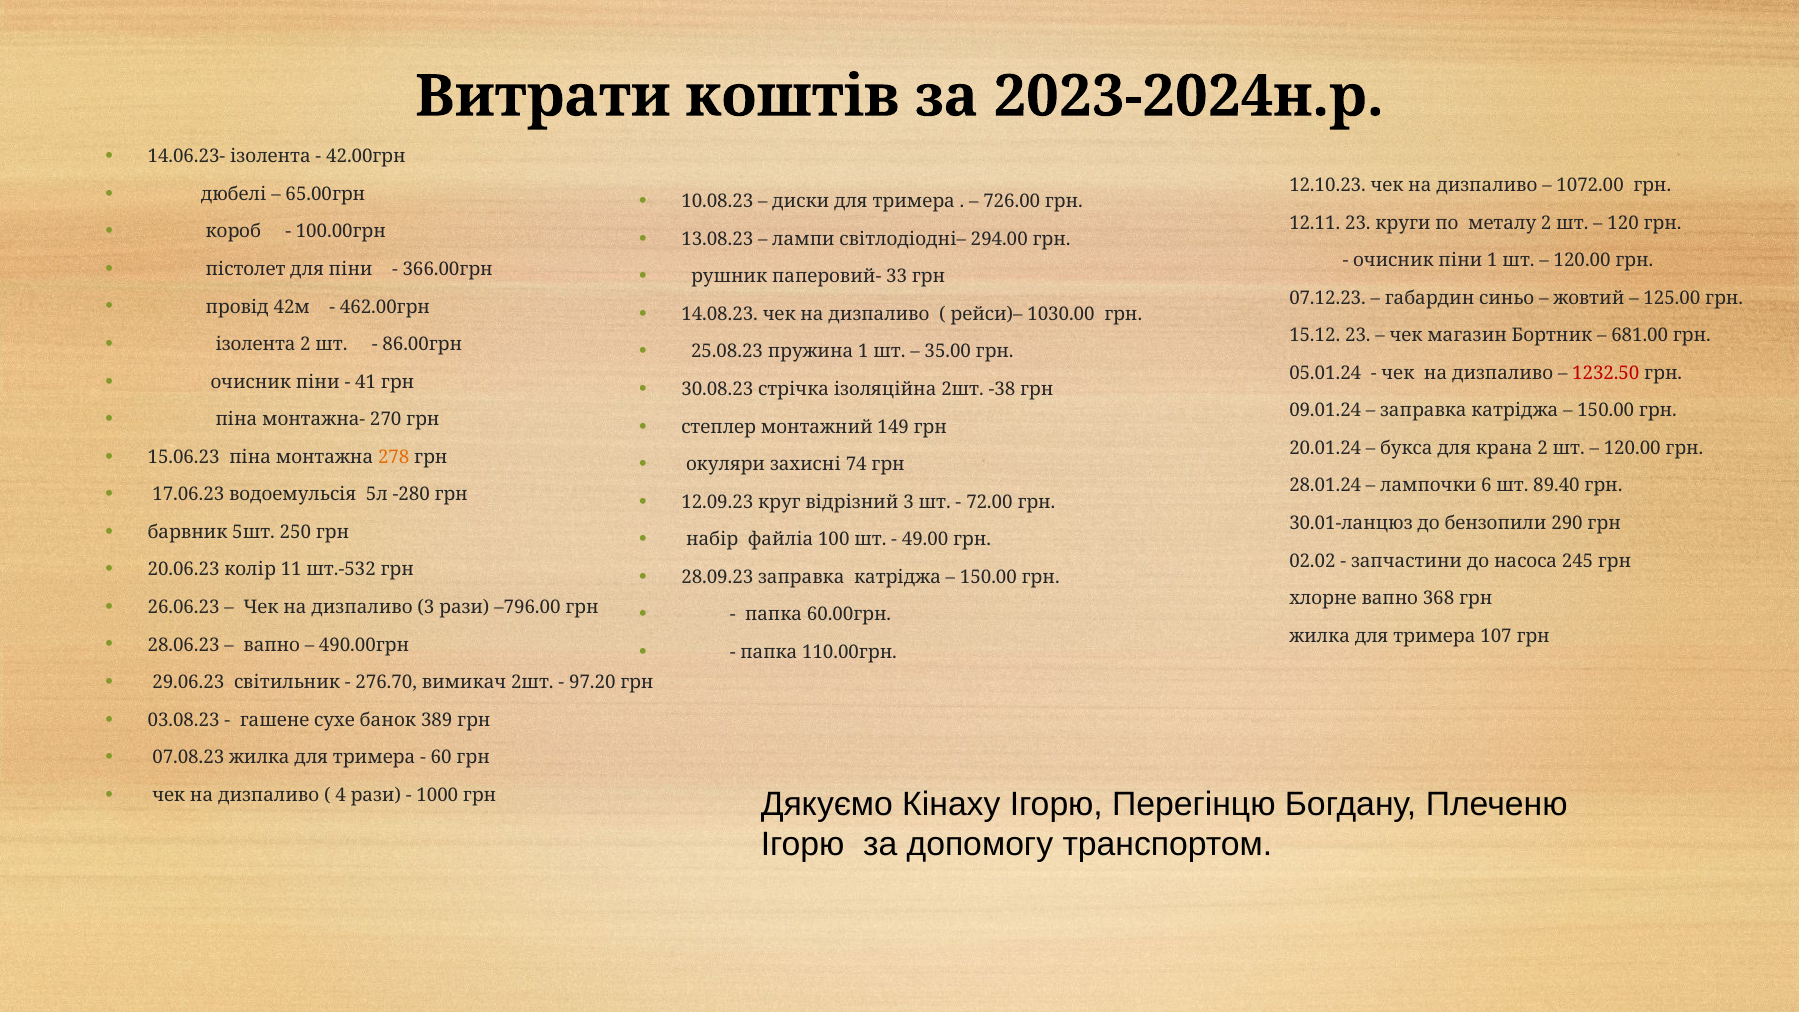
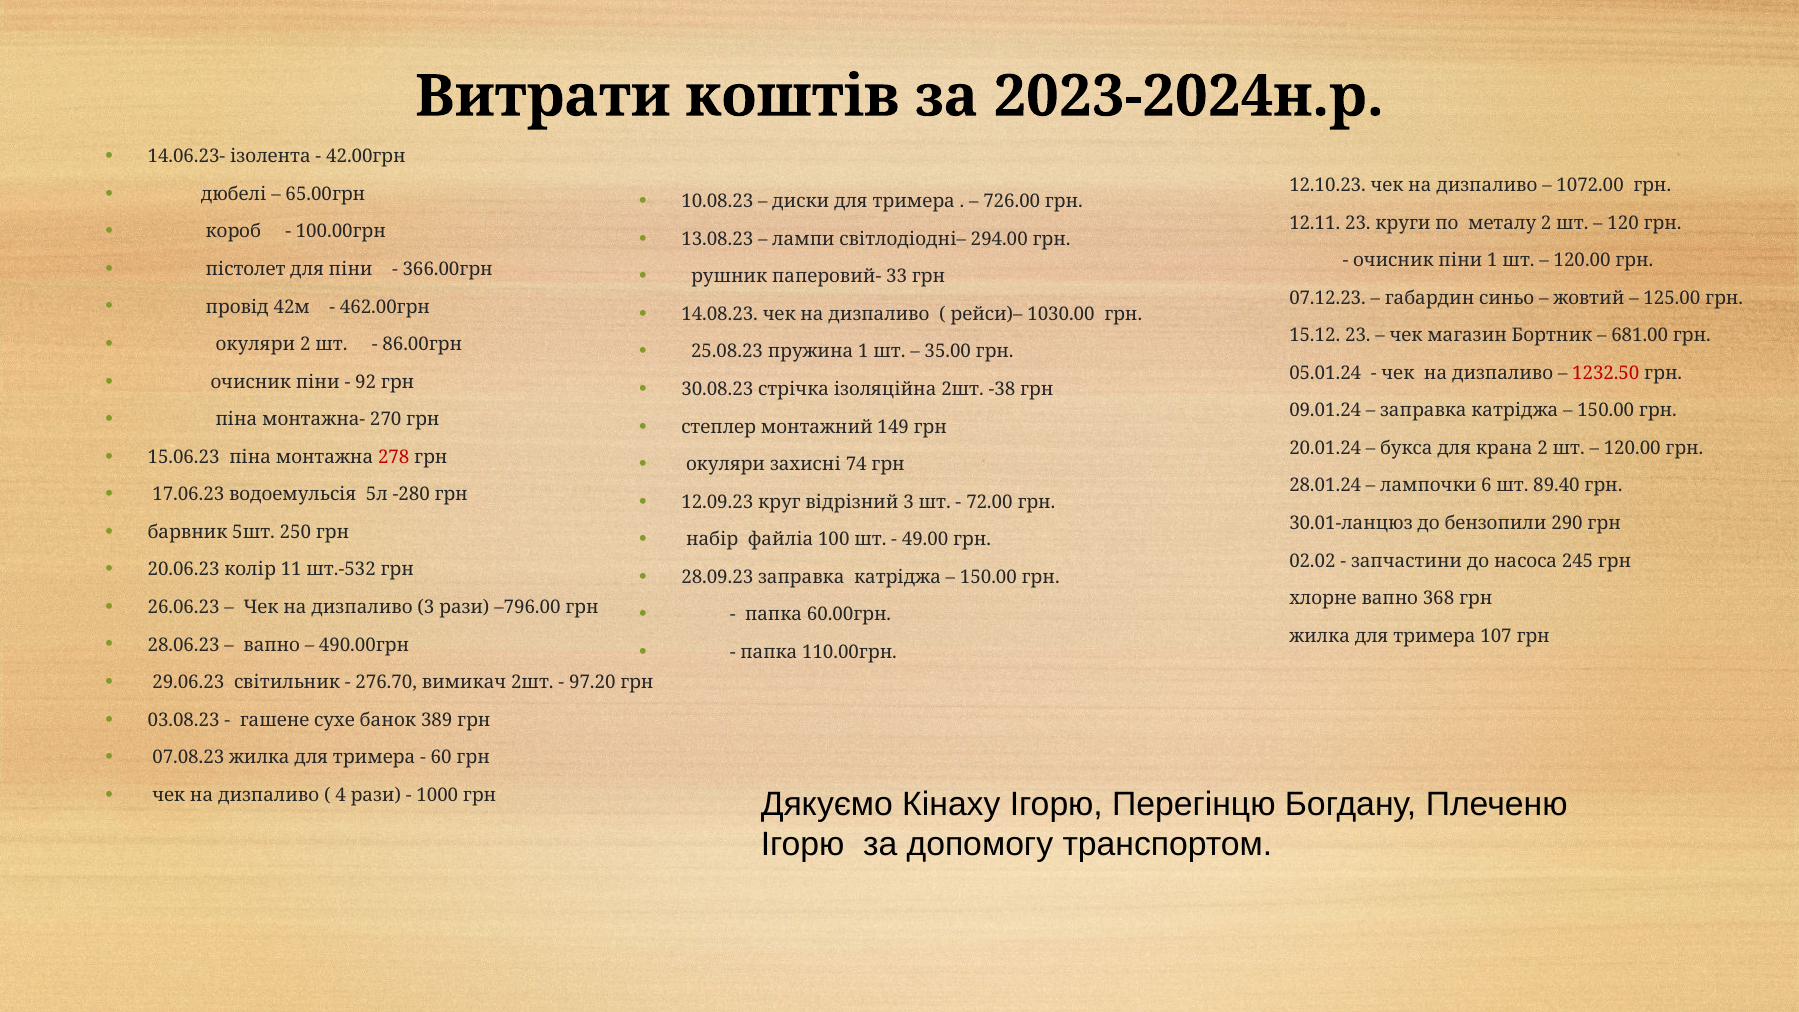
ізолента at (256, 344): ізолента -> окуляри
41: 41 -> 92
278 colour: orange -> red
